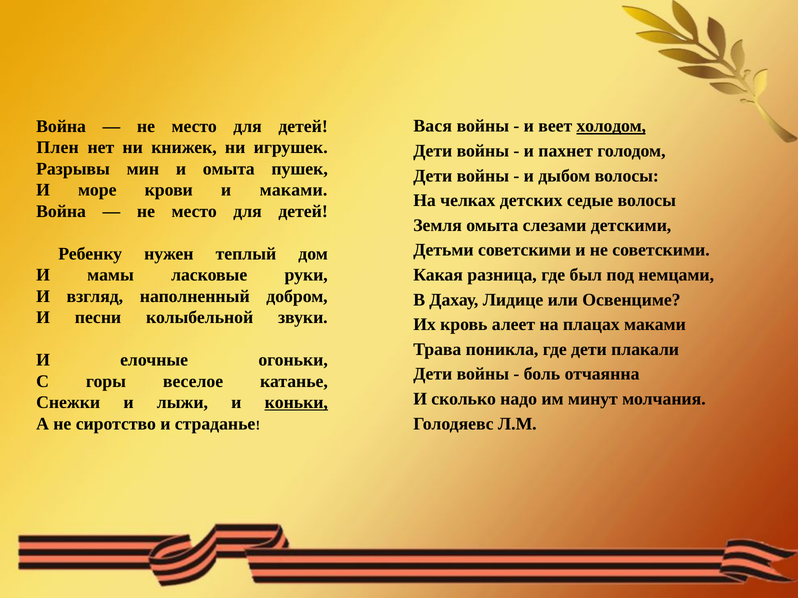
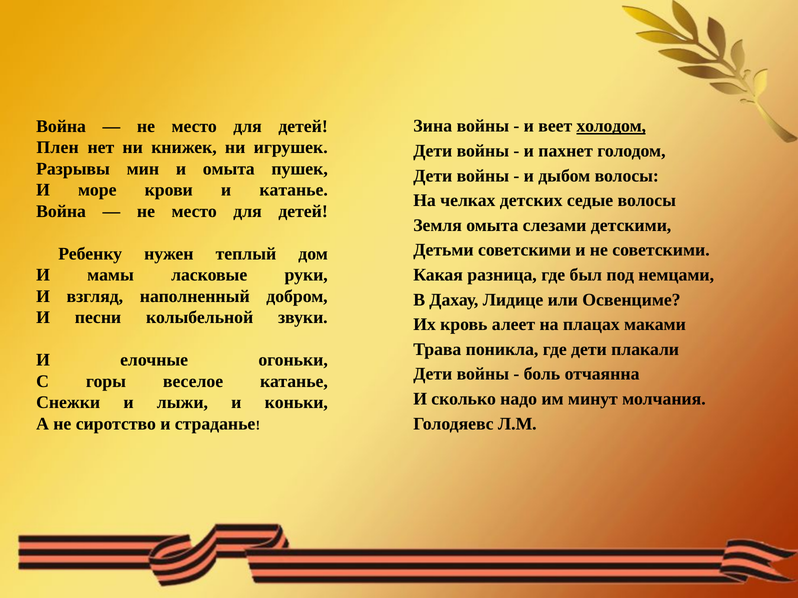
Вася: Вася -> Зина
и маками: маками -> катанье
коньки underline: present -> none
